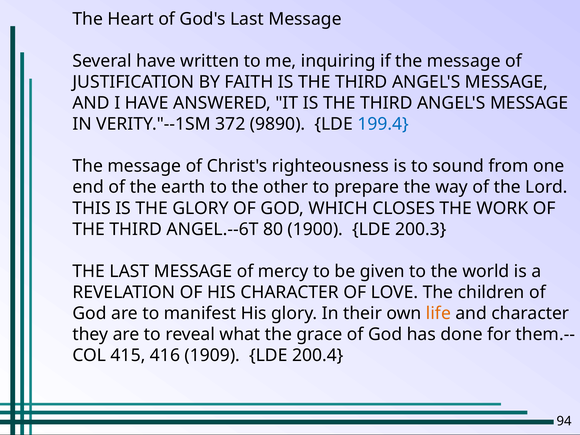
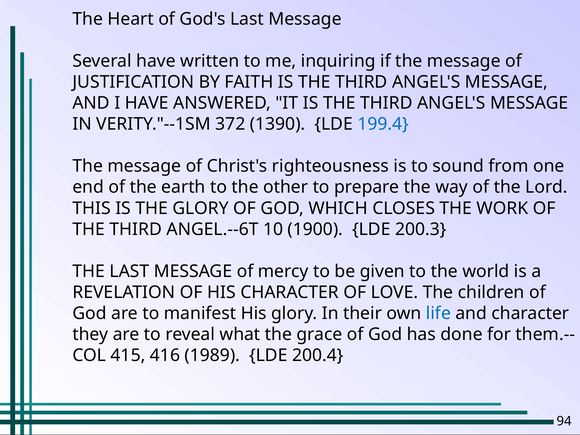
9890: 9890 -> 1390
80: 80 -> 10
life colour: orange -> blue
1909: 1909 -> 1989
